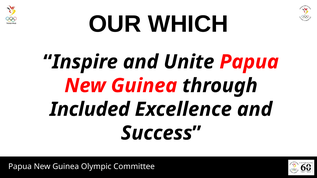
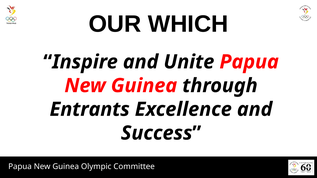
Included: Included -> Entrants
